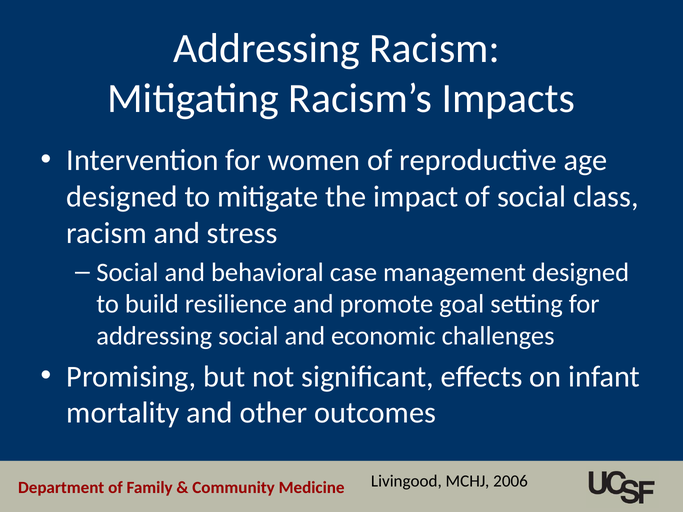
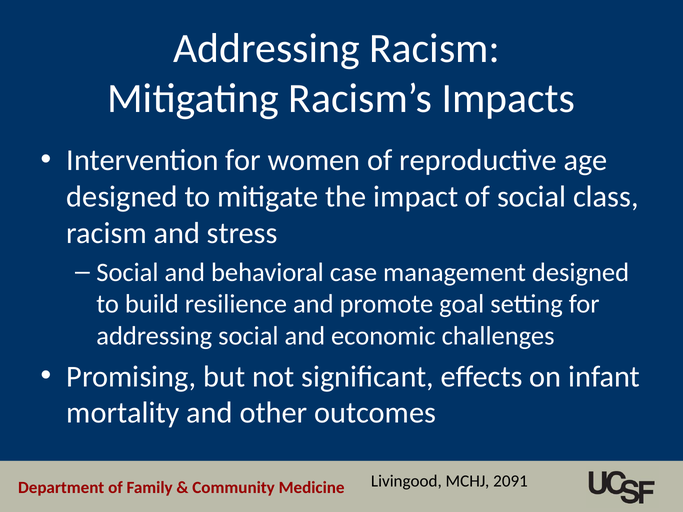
2006: 2006 -> 2091
